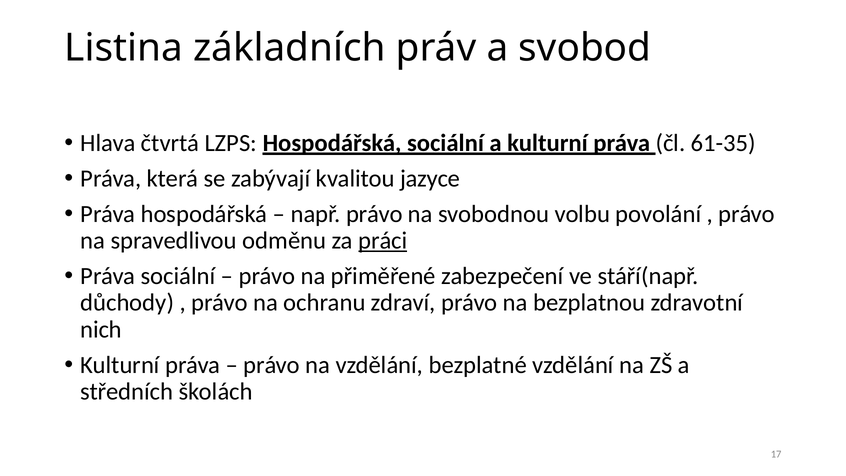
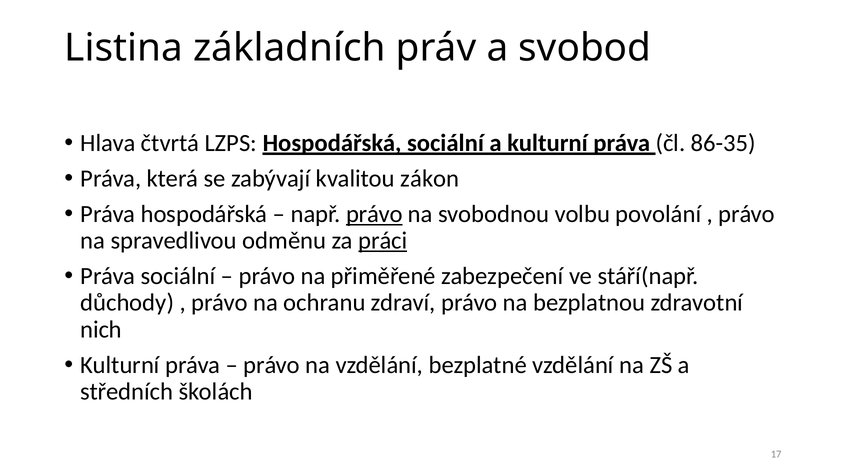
61-35: 61-35 -> 86-35
jazyce: jazyce -> zákon
právo at (374, 214) underline: none -> present
